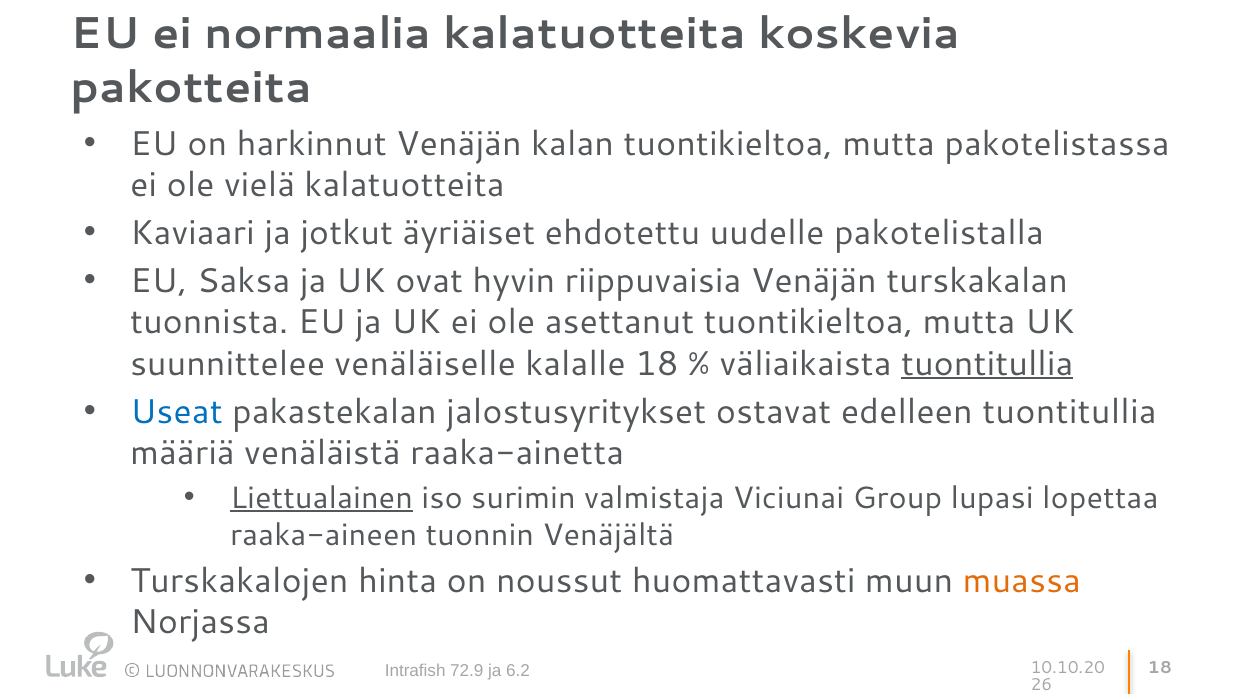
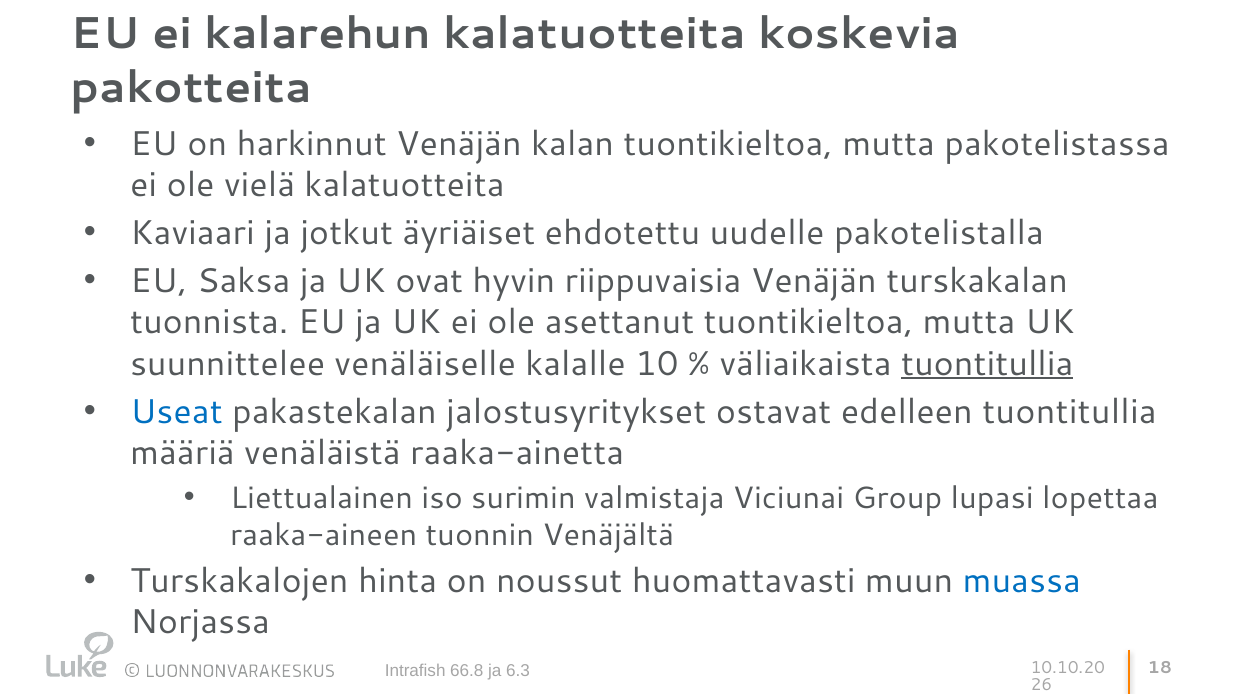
normaalia: normaalia -> kalarehun
kalalle 18: 18 -> 10
Liettualainen underline: present -> none
muassa colour: orange -> blue
72.9: 72.9 -> 66.8
6.2: 6.2 -> 6.3
